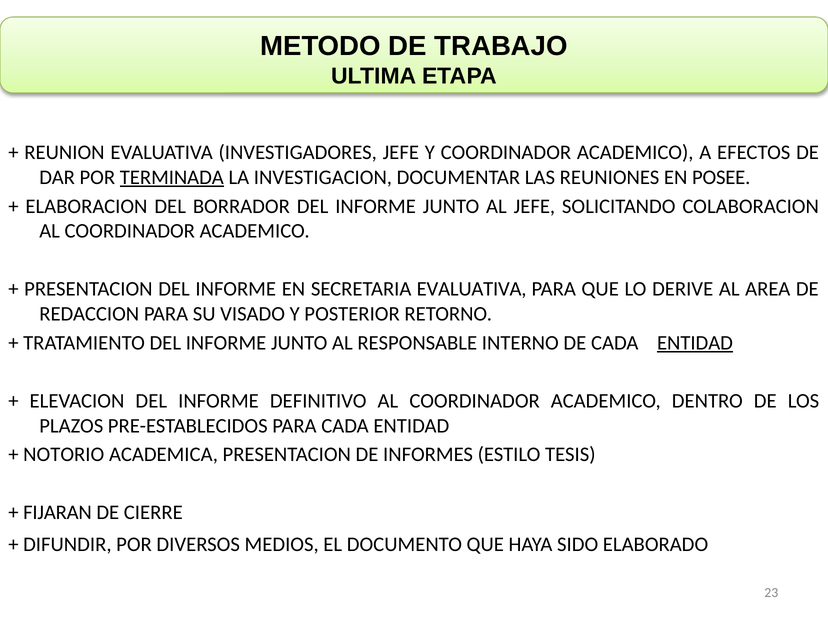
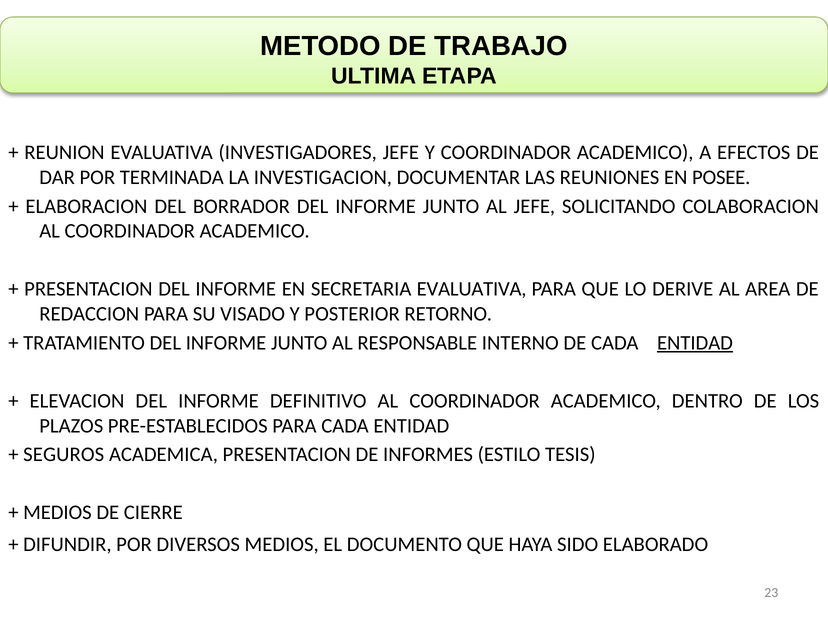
TERMINADA underline: present -> none
NOTORIO: NOTORIO -> SEGUROS
FIJARAN at (57, 513): FIJARAN -> MEDIOS
